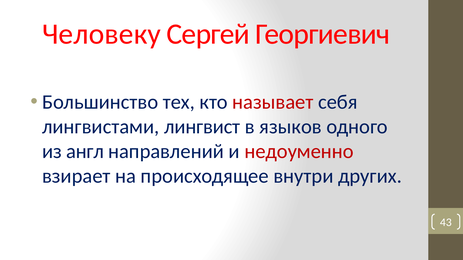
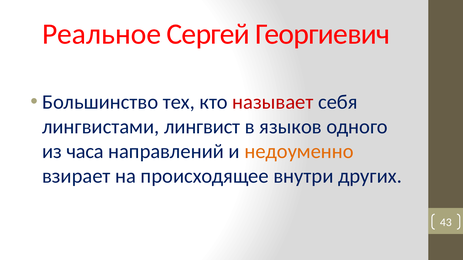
Человеку: Человеку -> Реальное
англ: англ -> часа
недоуменно colour: red -> orange
